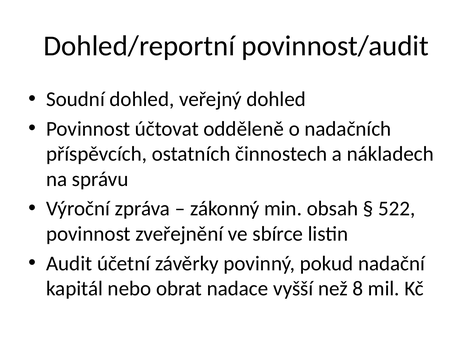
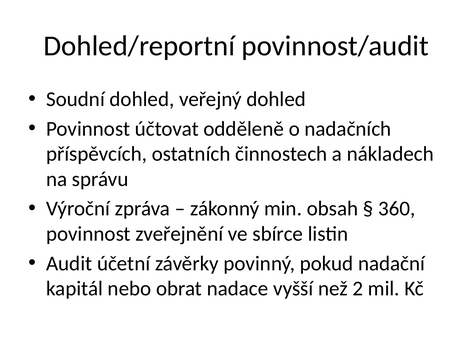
522: 522 -> 360
8: 8 -> 2
